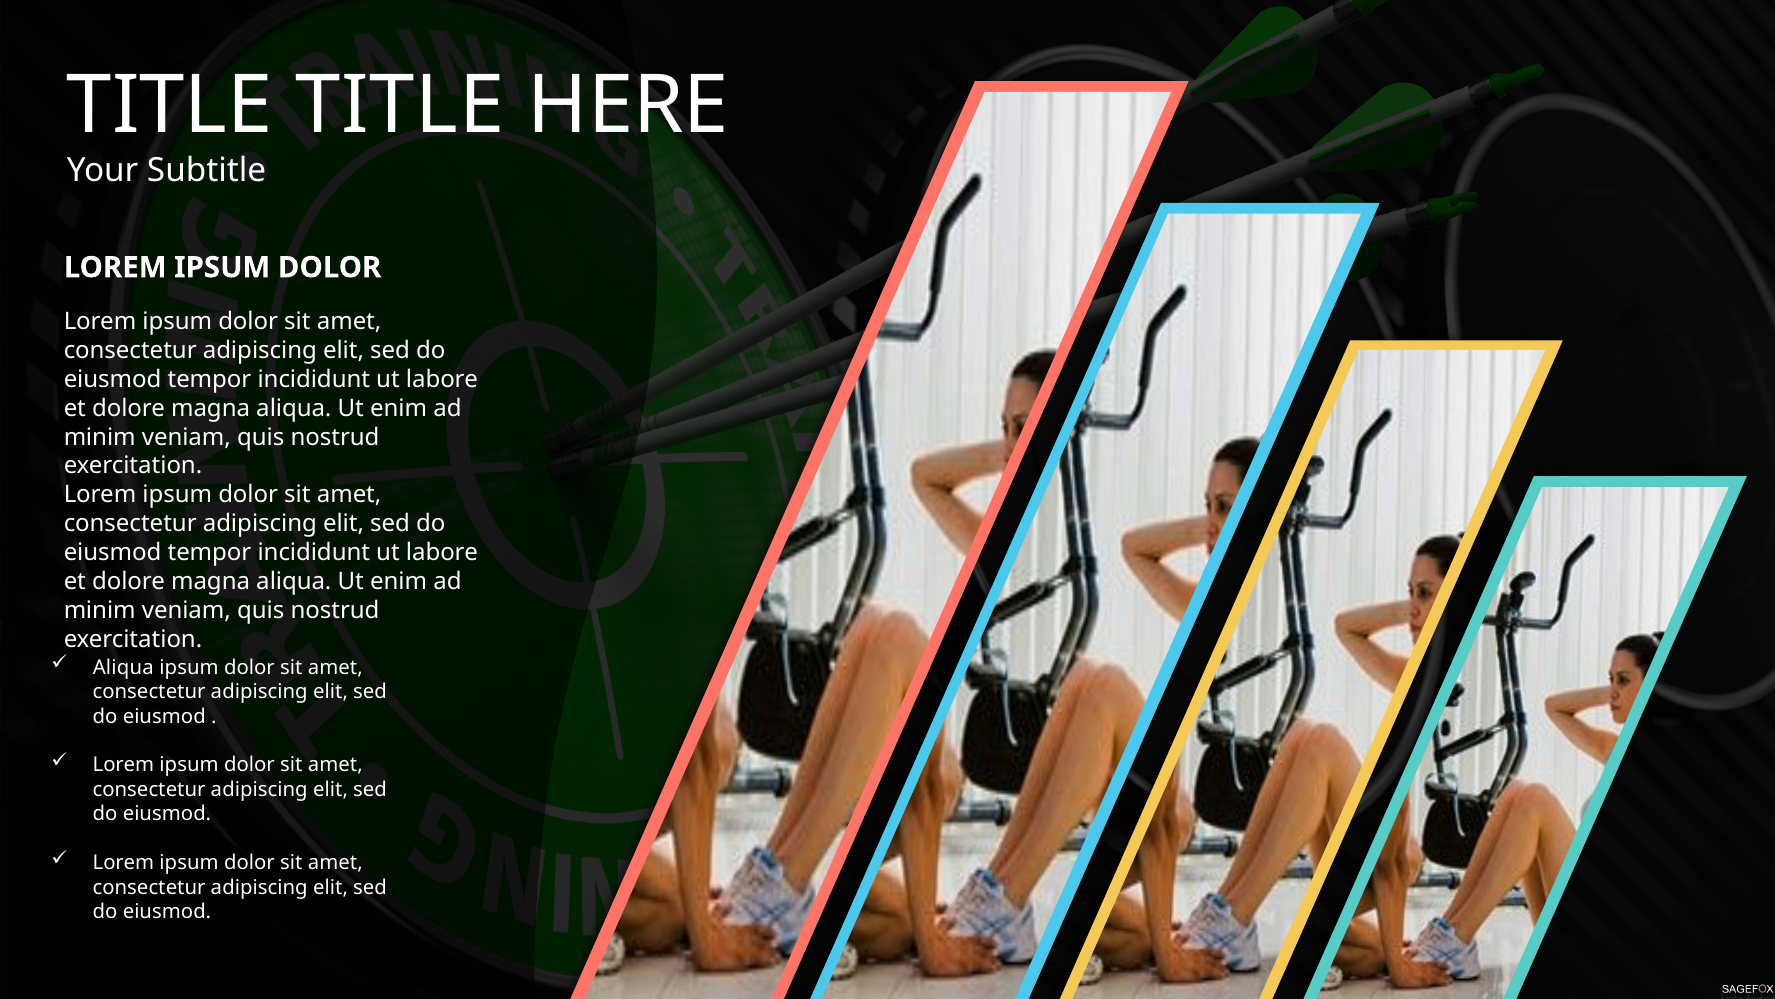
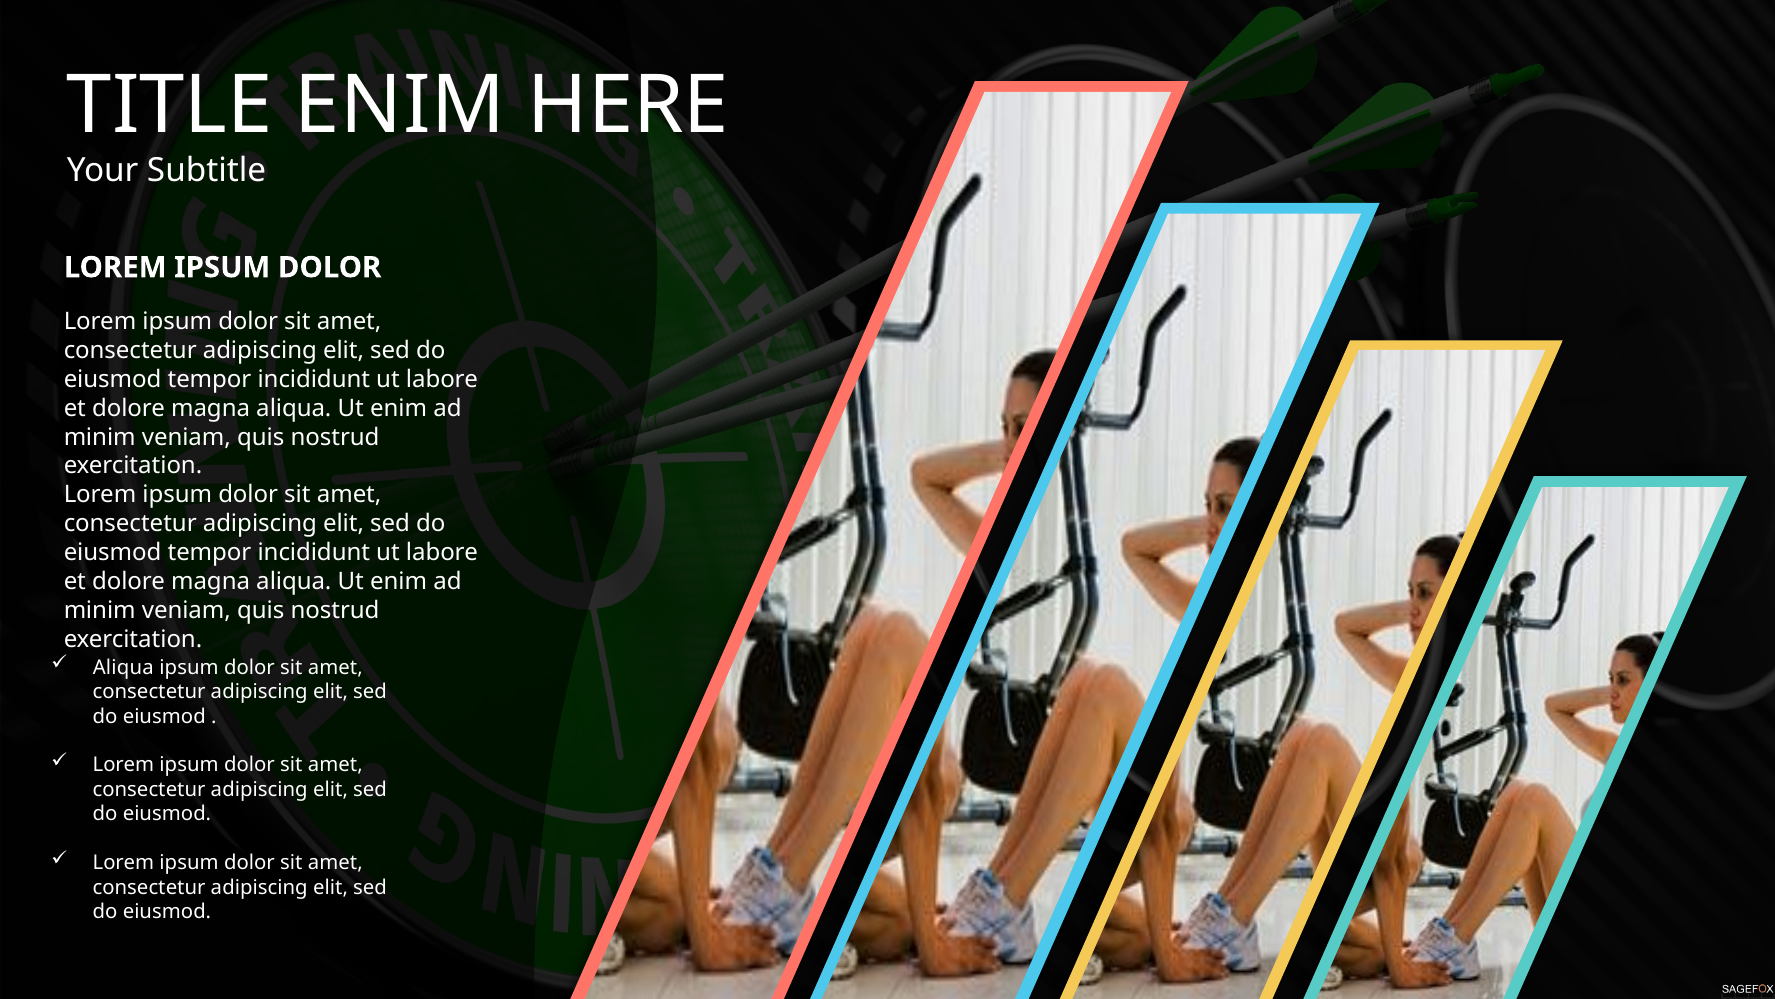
TITLE TITLE: TITLE -> ENIM
